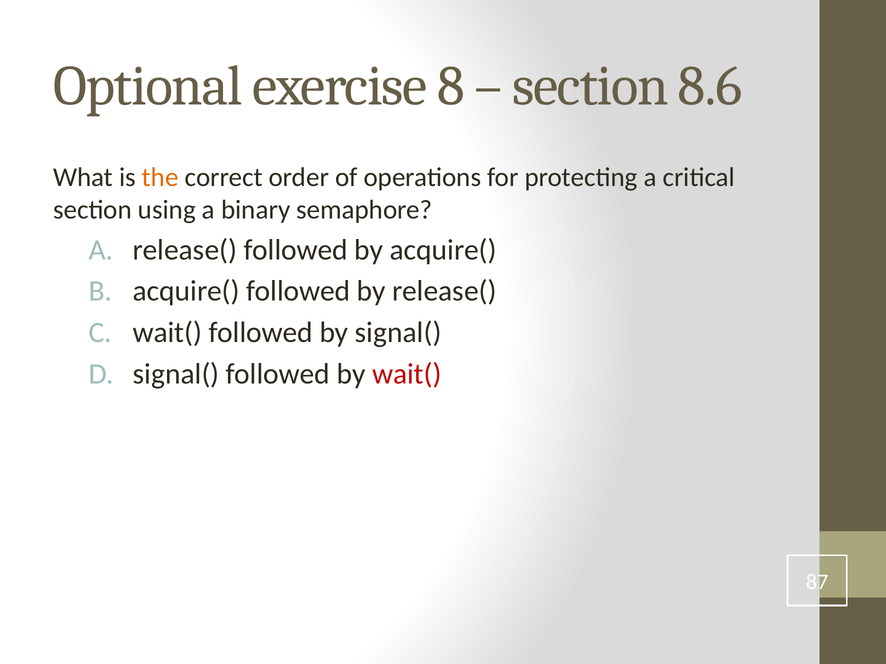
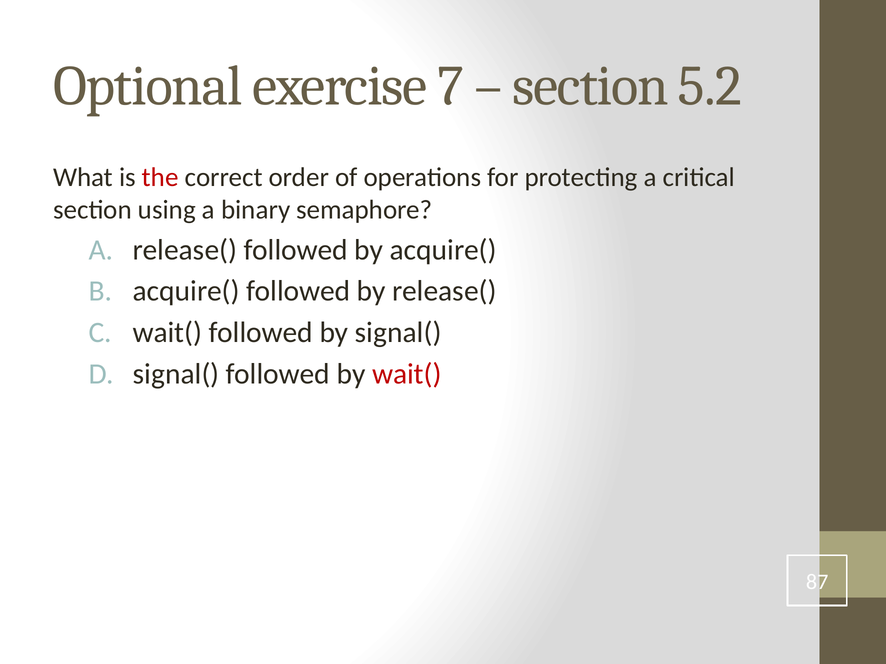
8: 8 -> 7
8.6: 8.6 -> 5.2
the colour: orange -> red
